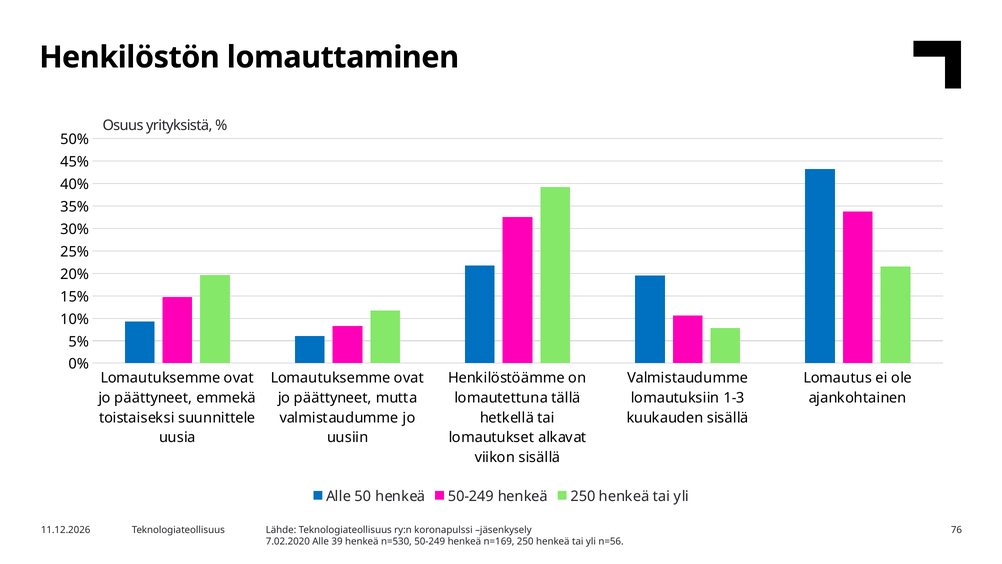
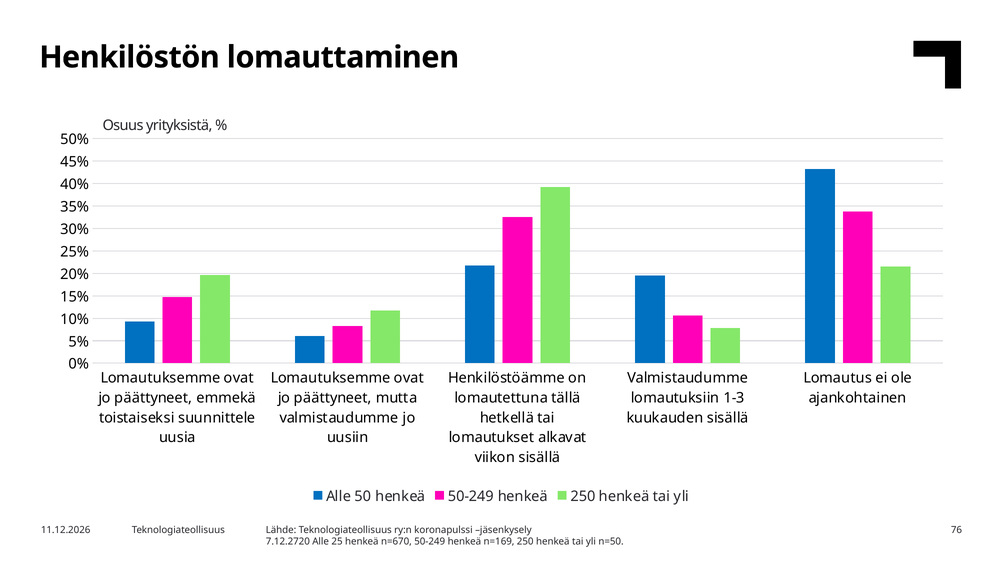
7.02.2020: 7.02.2020 -> 7.12.2720
39: 39 -> 25
n=530: n=530 -> n=670
n=56: n=56 -> n=50
